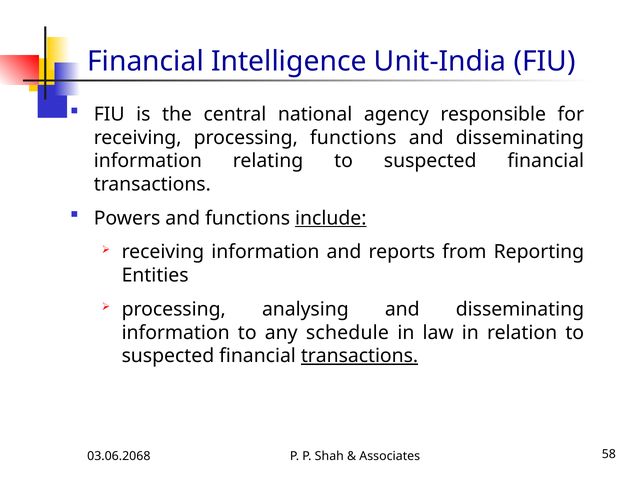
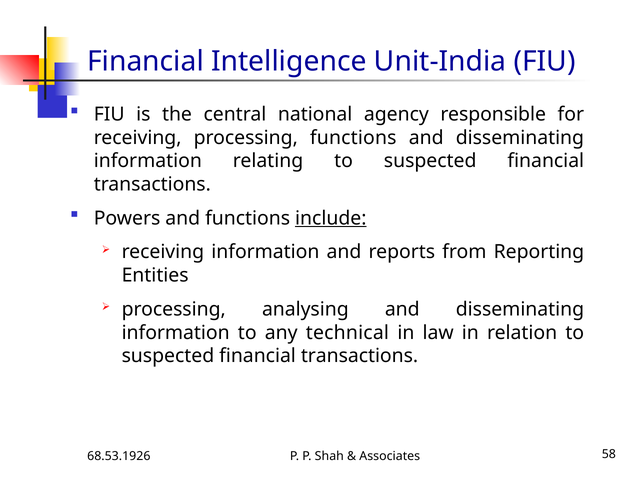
schedule: schedule -> technical
transactions at (359, 356) underline: present -> none
03.06.2068: 03.06.2068 -> 68.53.1926
